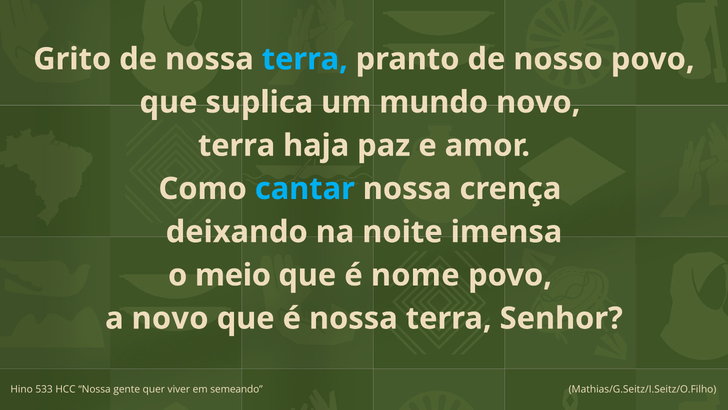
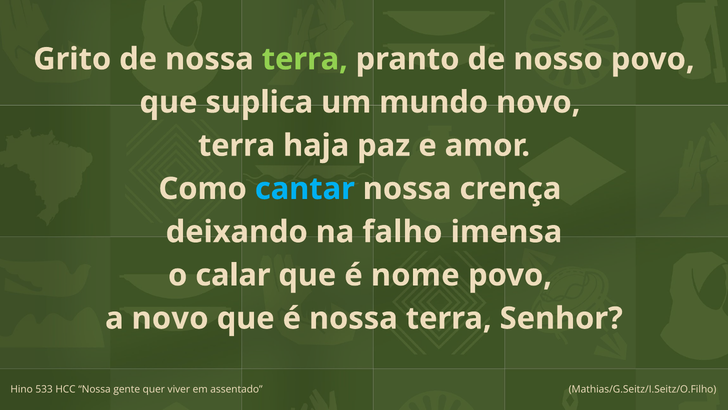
terra at (305, 59) colour: light blue -> light green
noite: noite -> falho
meio: meio -> calar
semeando: semeando -> assentado
